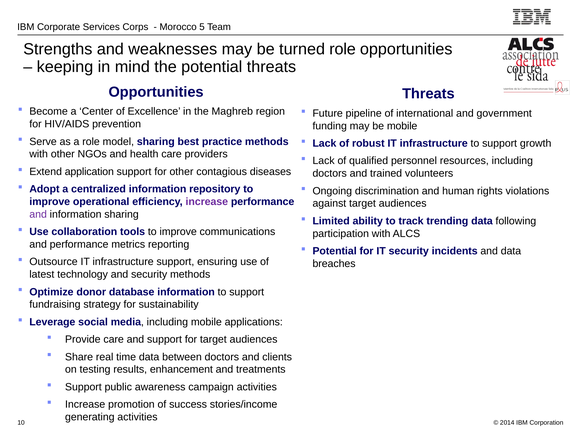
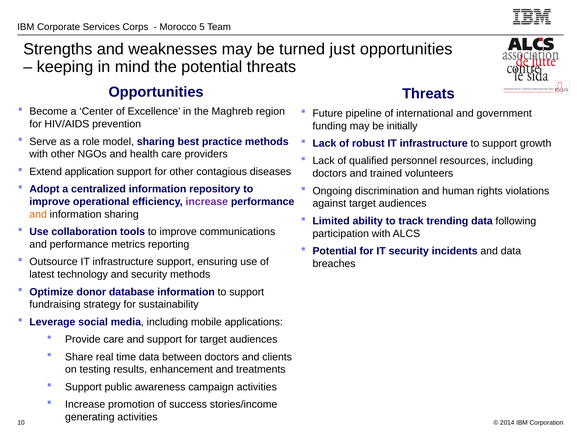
turned role: role -> just
be mobile: mobile -> initially
and at (38, 214) colour: purple -> orange
